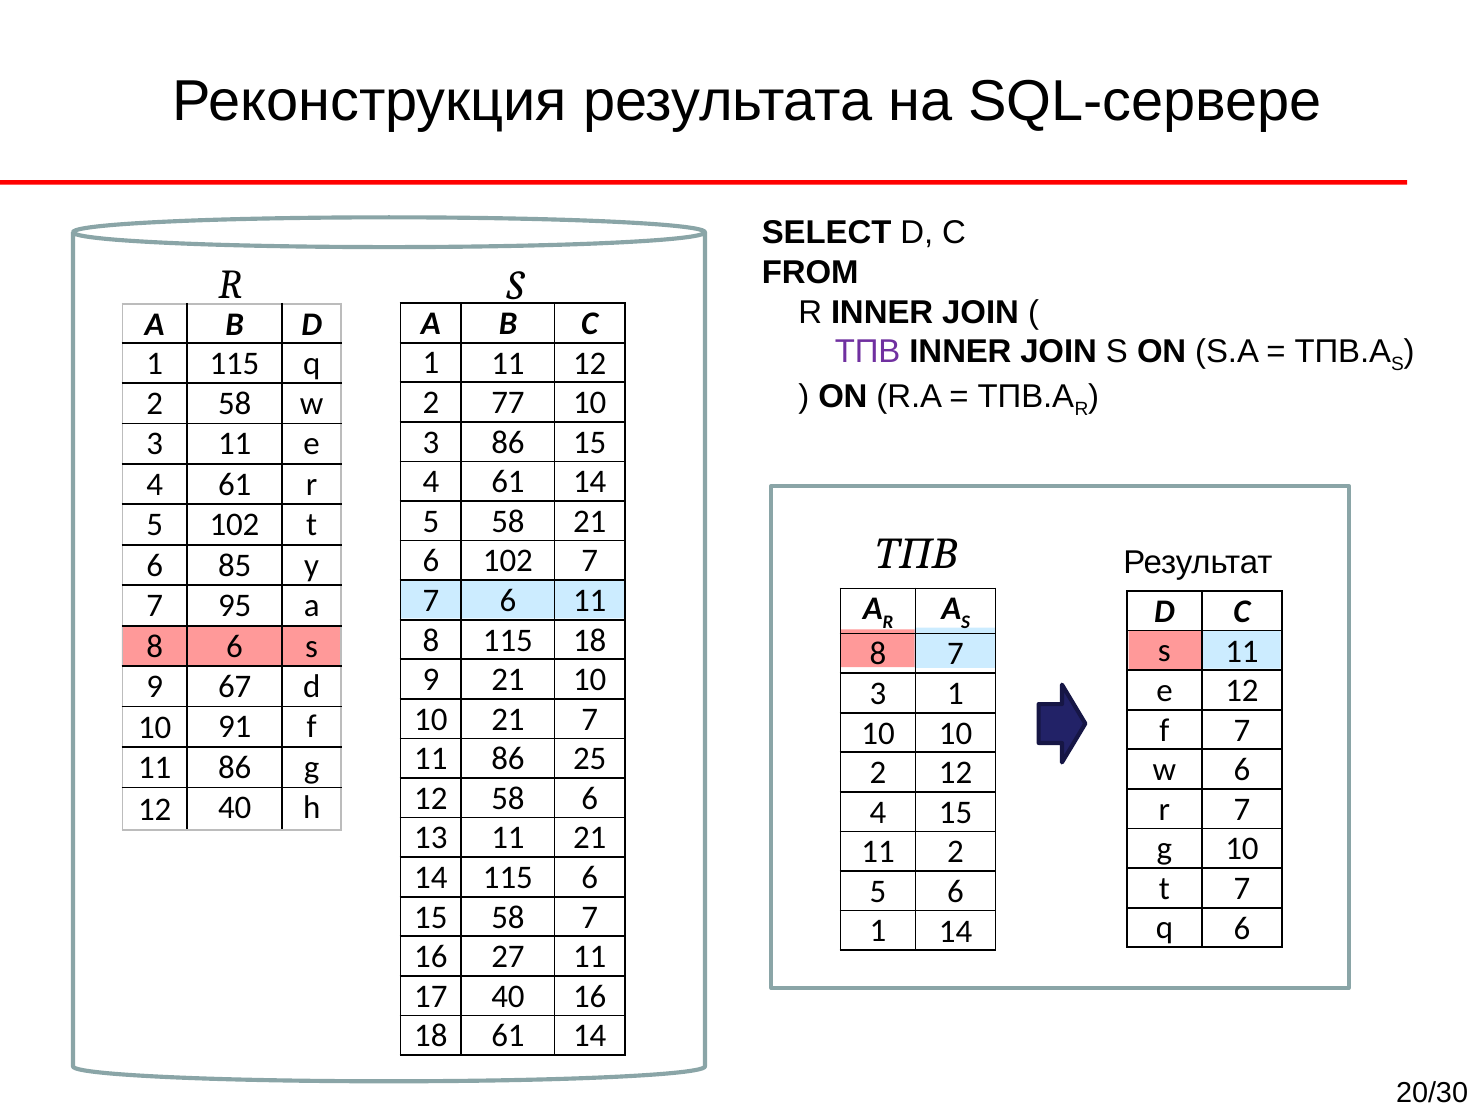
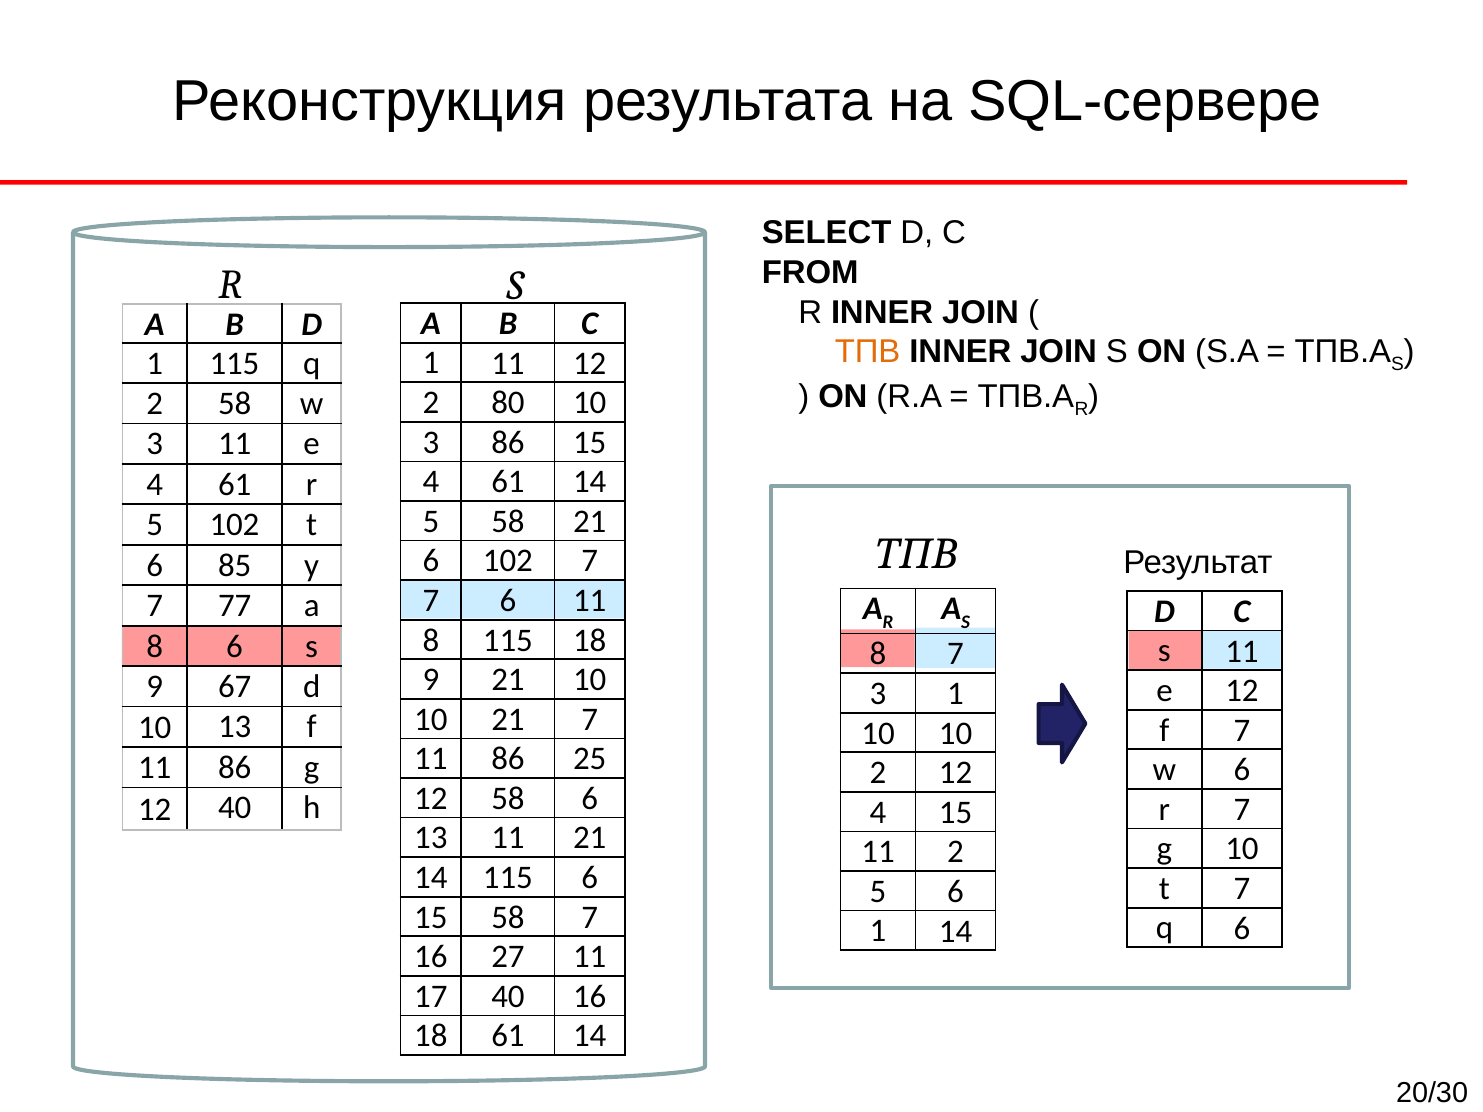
ТПВ at (868, 352) colour: purple -> orange
77: 77 -> 80
95: 95 -> 77
10 91: 91 -> 13
